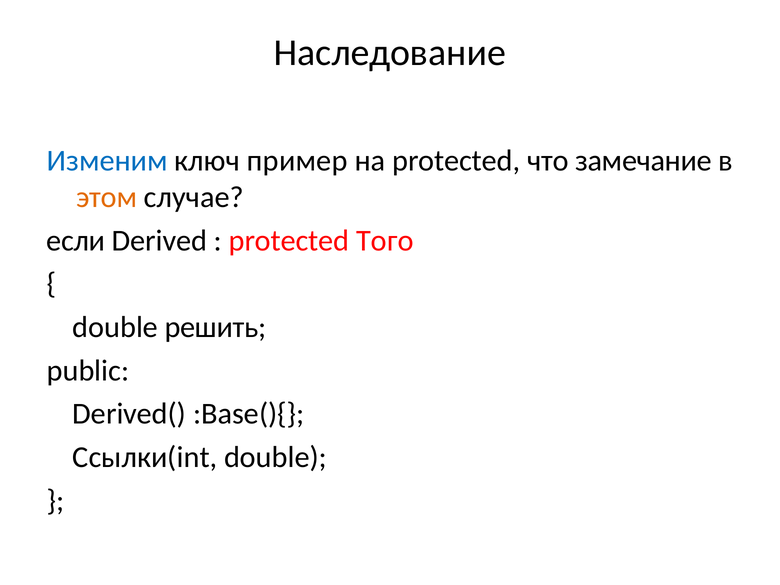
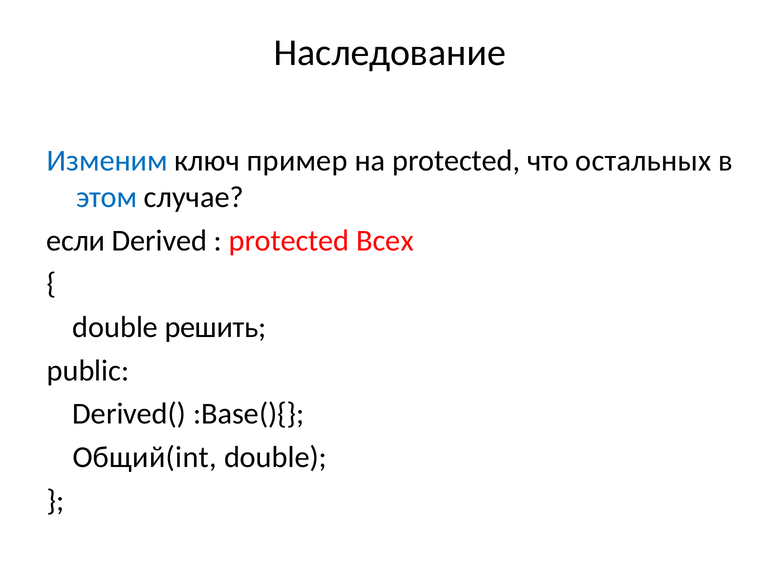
замечание: замечание -> остальных
этом colour: orange -> blue
Того: Того -> Всех
Ссылки(int: Ссылки(int -> Общий(int
